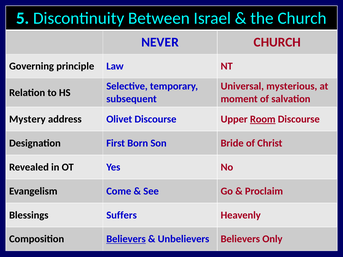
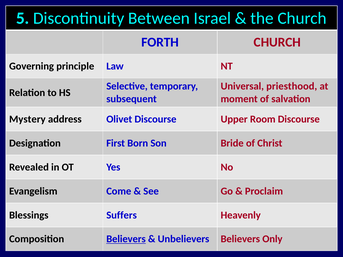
NEVER: NEVER -> FORTH
mysterious: mysterious -> priesthood
Room underline: present -> none
